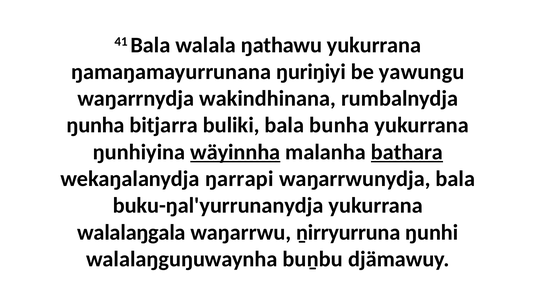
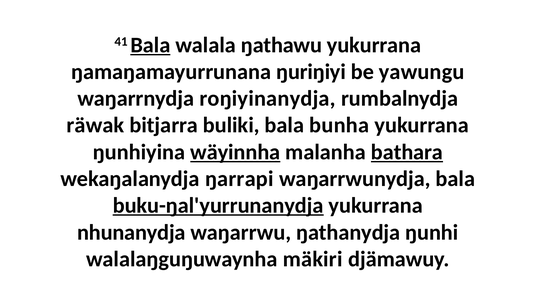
Bala at (150, 45) underline: none -> present
wakindhinana: wakindhinana -> roŋiyinanydja
ŋunha: ŋunha -> räwak
buku-ŋal'yurrunanydja underline: none -> present
walalaŋgala: walalaŋgala -> nhunanydja
ṉirryurruna: ṉirryurruna -> ŋathanydja
buṉbu: buṉbu -> mäkiri
